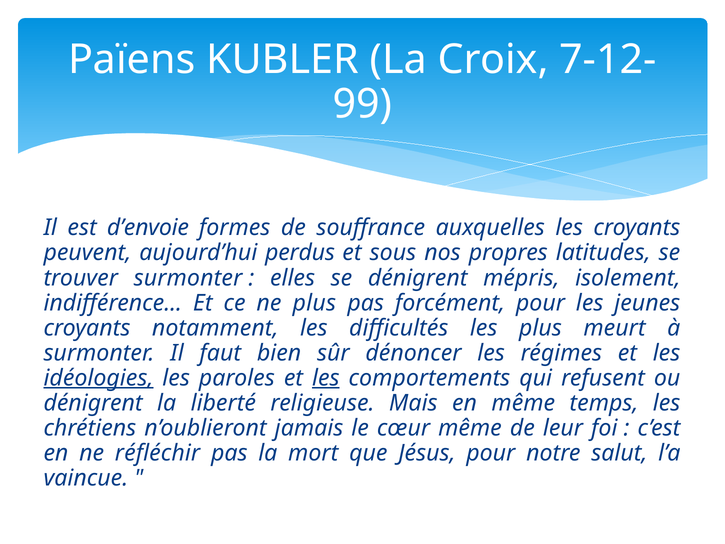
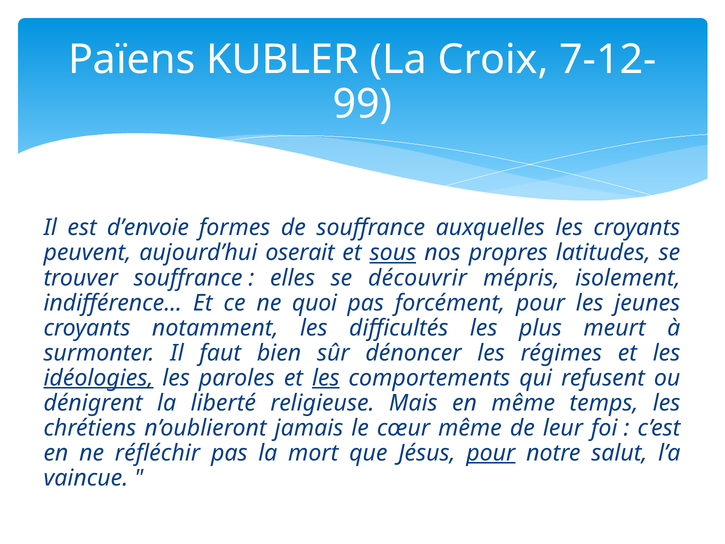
perdus: perdus -> oserait
sous underline: none -> present
trouver surmonter: surmonter -> souffrance
se dénigrent: dénigrent -> découvrir
ne plus: plus -> quoi
pour at (491, 453) underline: none -> present
